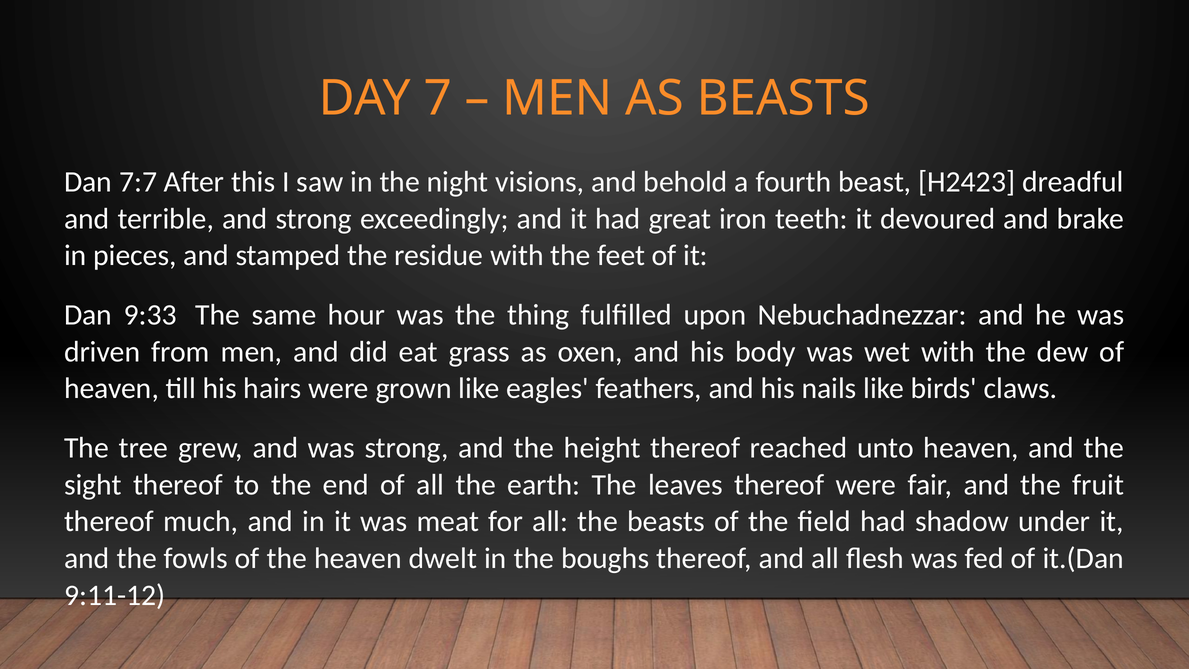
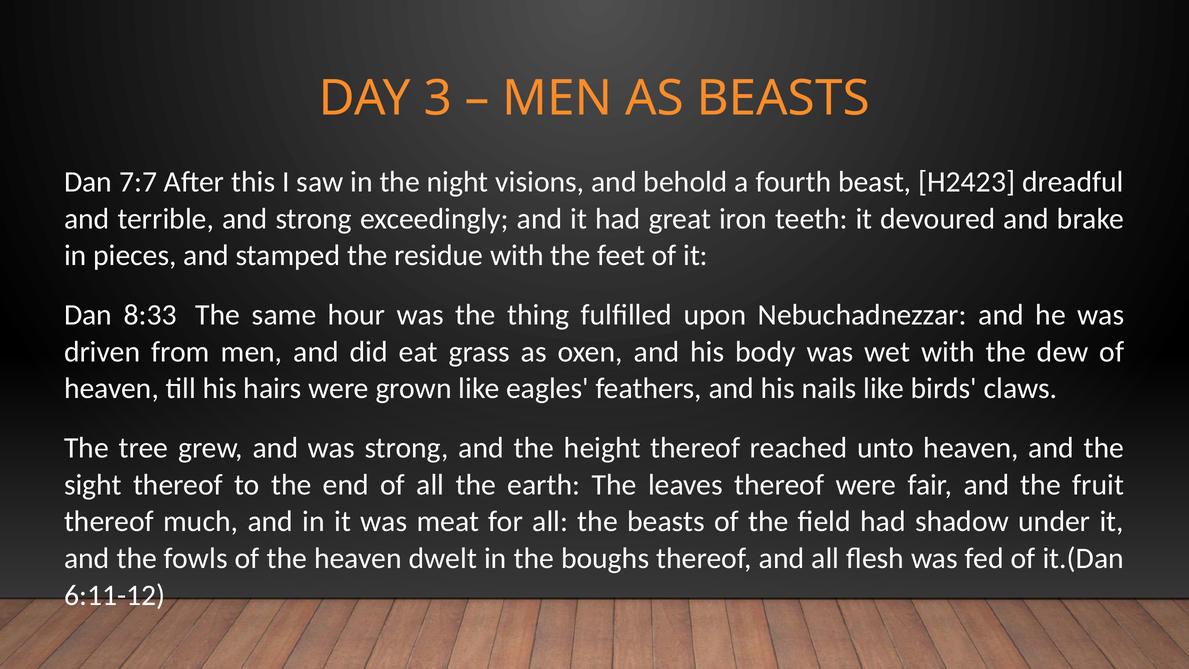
7: 7 -> 3
9:33: 9:33 -> 8:33
9:11-12: 9:11-12 -> 6:11-12
